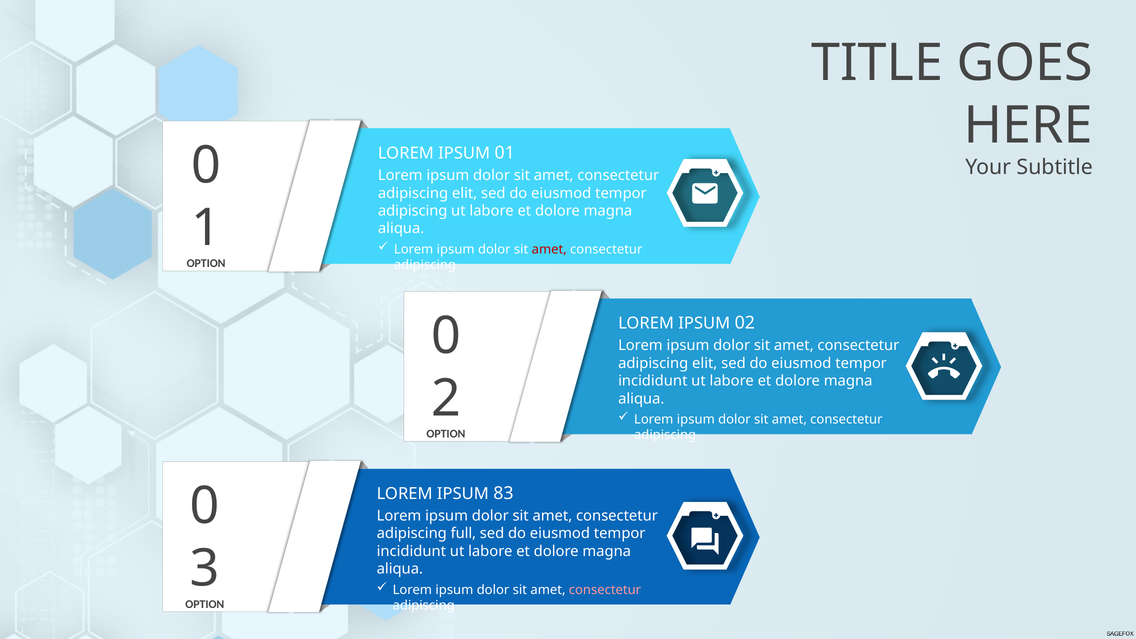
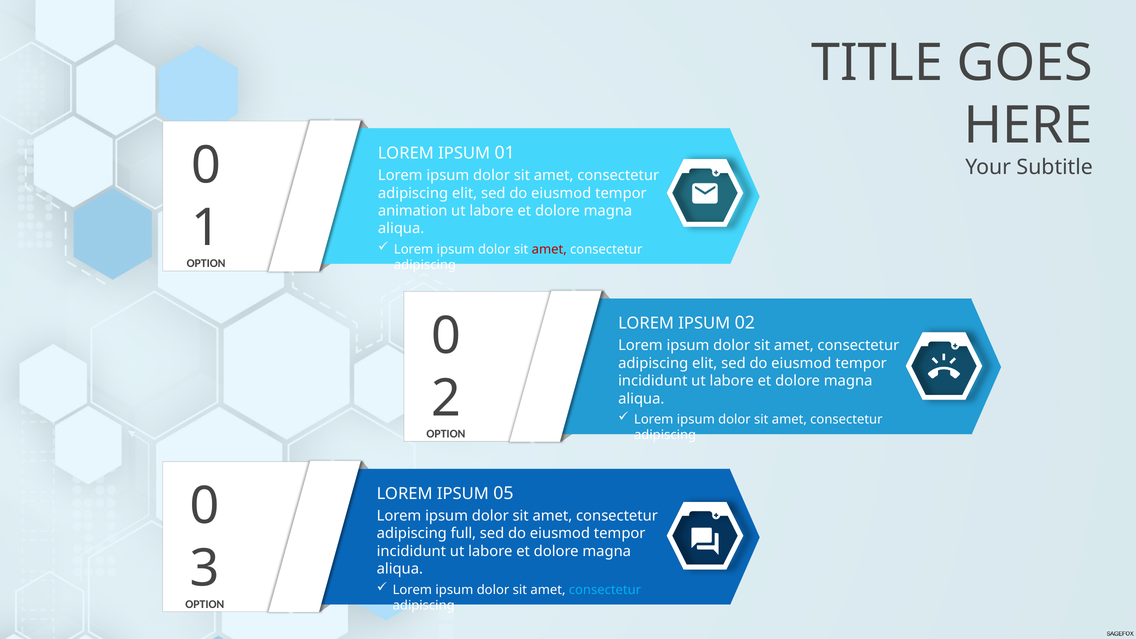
adipiscing at (413, 211): adipiscing -> animation
83: 83 -> 05
consectetur at (605, 590) colour: pink -> light blue
